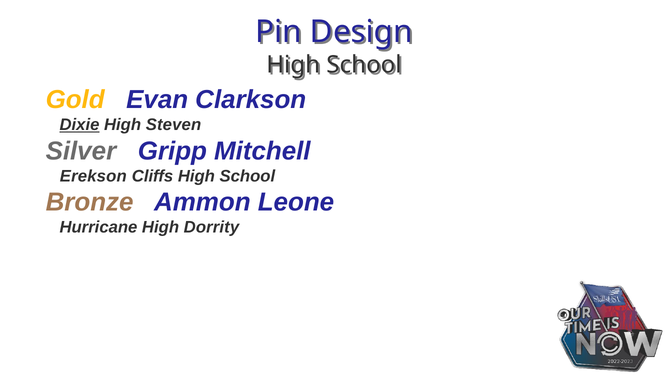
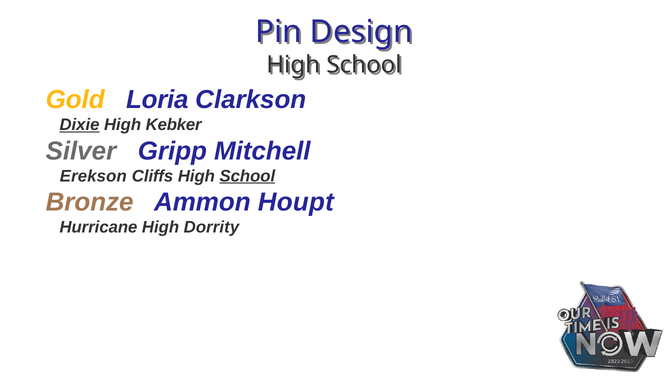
Evan: Evan -> Loria
Steven: Steven -> Kebker
School at (247, 176) underline: none -> present
Leone: Leone -> Houpt
